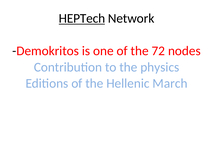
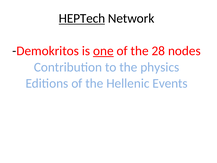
one underline: none -> present
72: 72 -> 28
March: March -> Events
